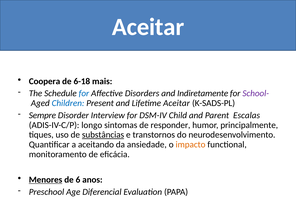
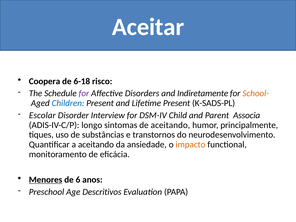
mais: mais -> risco
for at (84, 93) colour: blue -> purple
School- colour: purple -> orange
Lifetime Aceitar: Aceitar -> Present
Sempre: Sempre -> Escolar
Escalas: Escalas -> Associa
de responder: responder -> aceitando
substâncias underline: present -> none
Diferencial: Diferencial -> Descritivos
